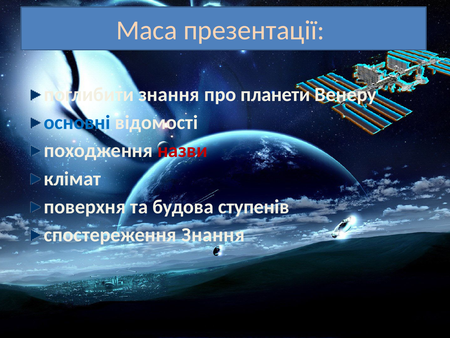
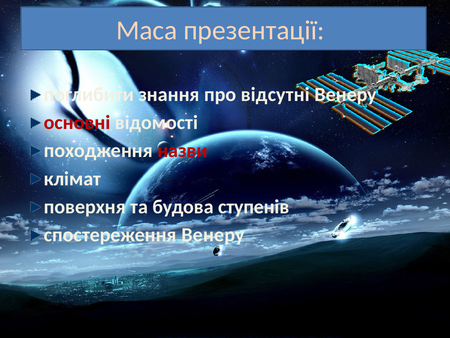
планети: планети -> відсутні
основні colour: blue -> red
спостереження Знання: Знання -> Венеру
